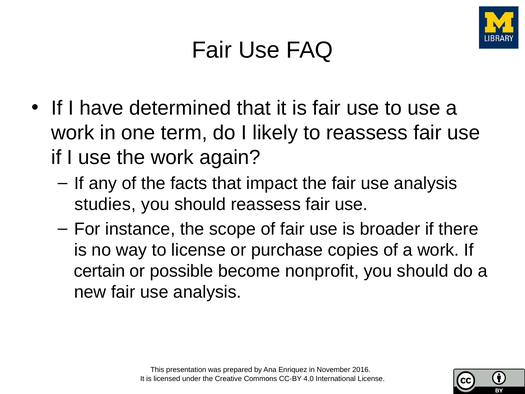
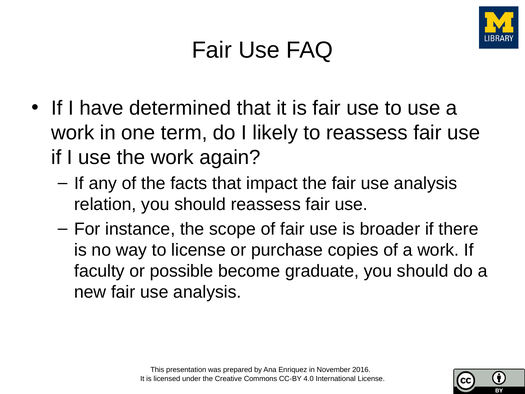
studies: studies -> relation
certain: certain -> faculty
nonprofit: nonprofit -> graduate
